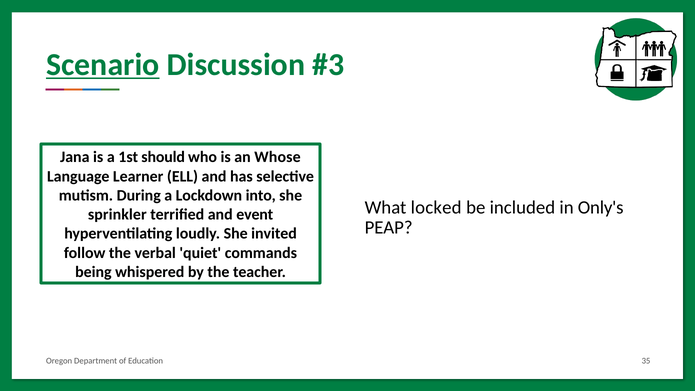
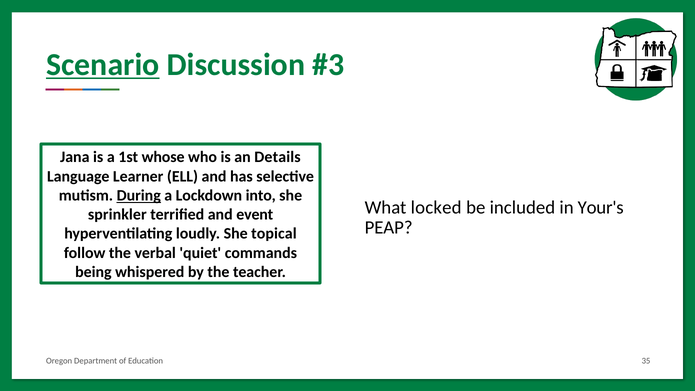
should: should -> whose
Whose: Whose -> Details
During underline: none -> present
Only's: Only's -> Your's
invited: invited -> topical
